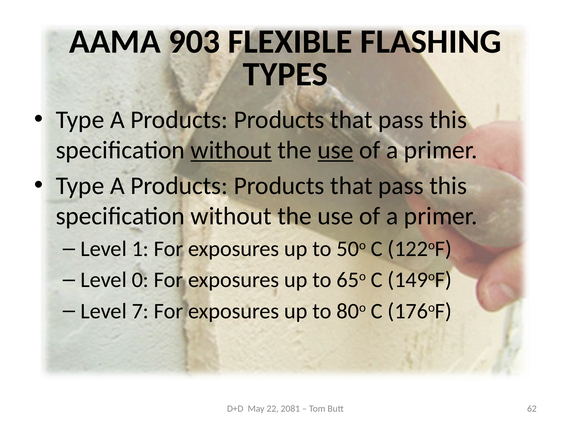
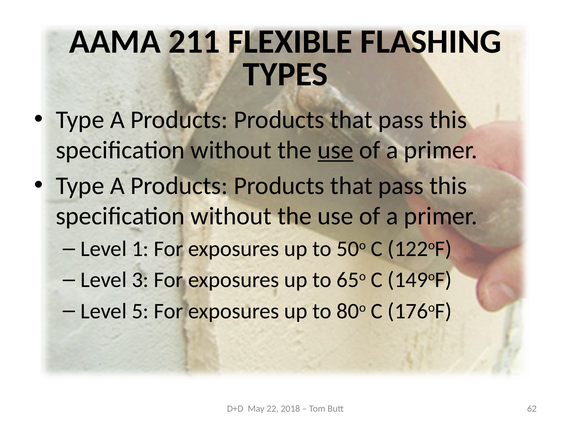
903: 903 -> 211
without at (231, 150) underline: present -> none
0: 0 -> 3
7: 7 -> 5
2081: 2081 -> 2018
